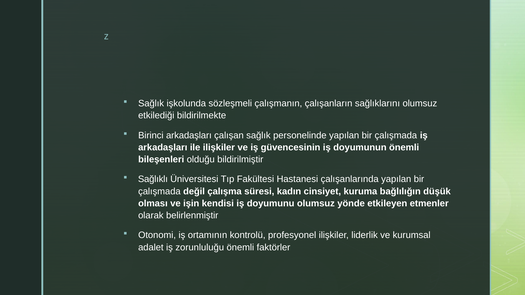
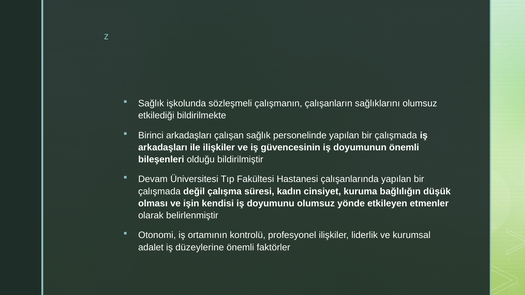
Sağlıklı: Sağlıklı -> Devam
zorunluluğu: zorunluluğu -> düzeylerine
